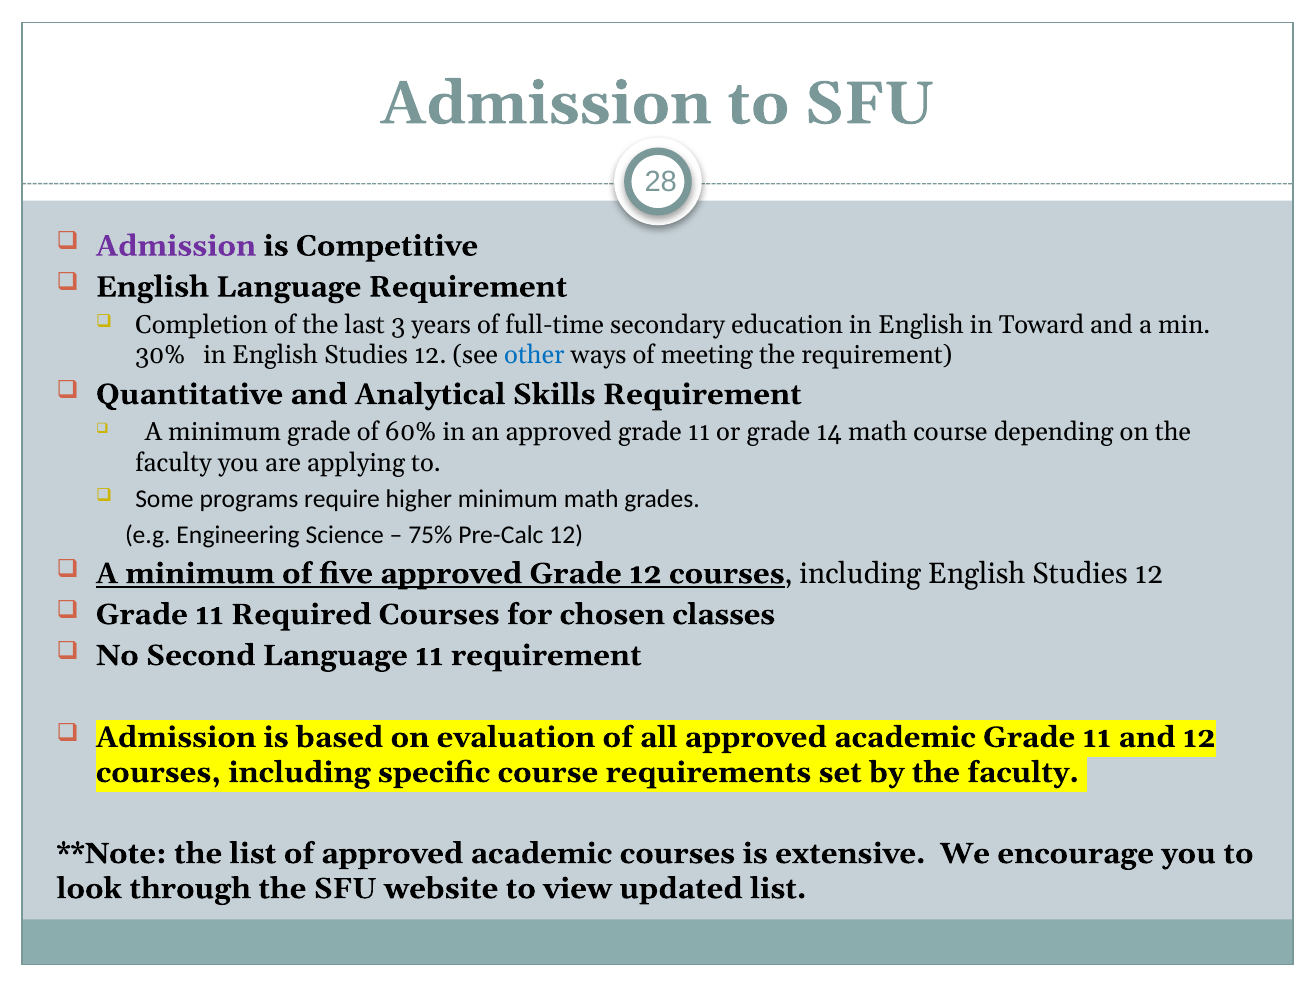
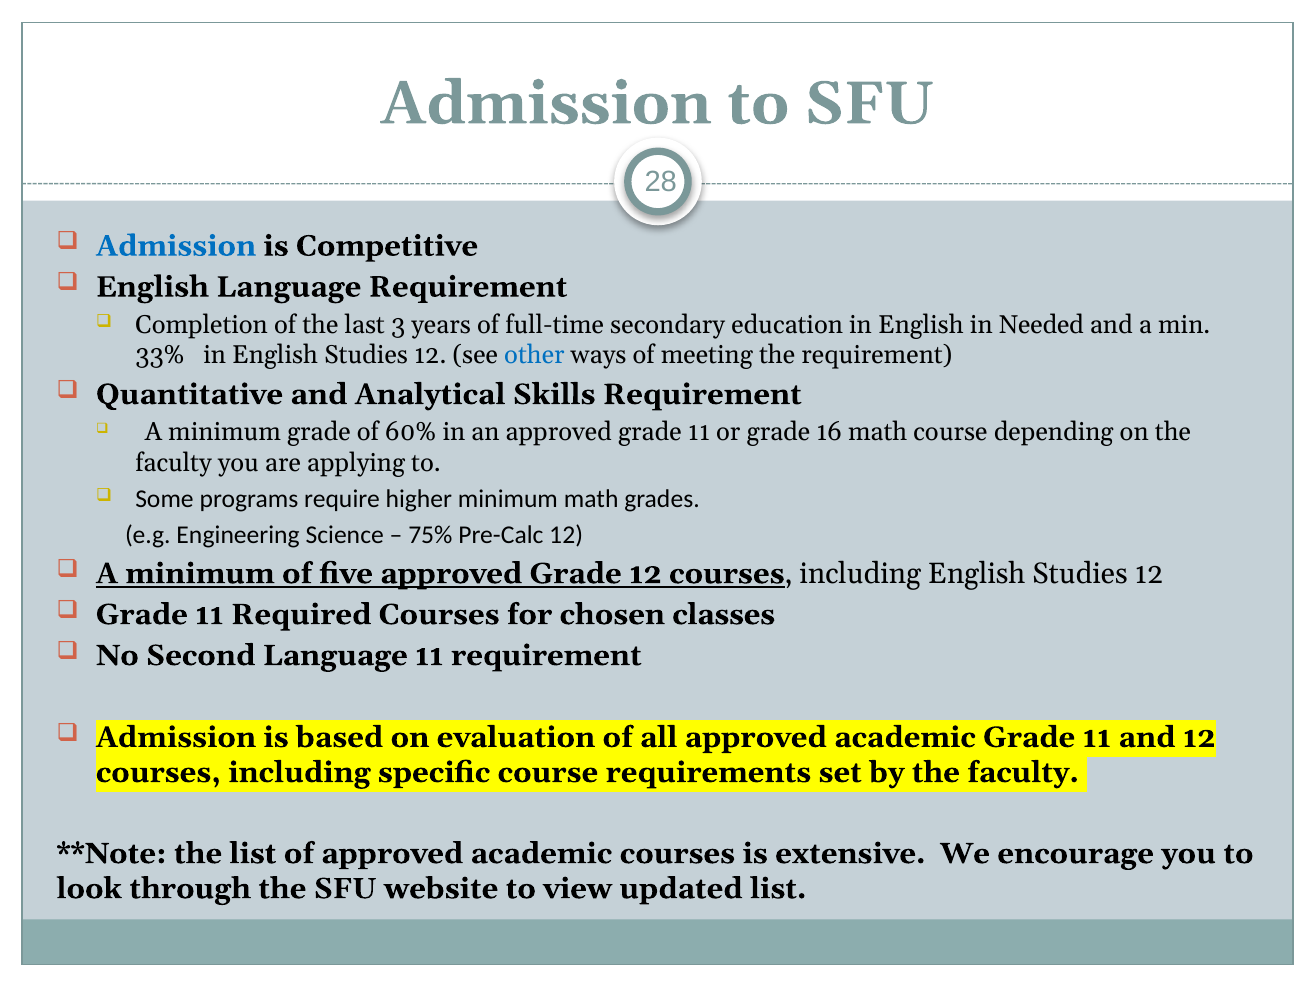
Admission at (176, 246) colour: purple -> blue
Toward: Toward -> Needed
30%: 30% -> 33%
14: 14 -> 16
